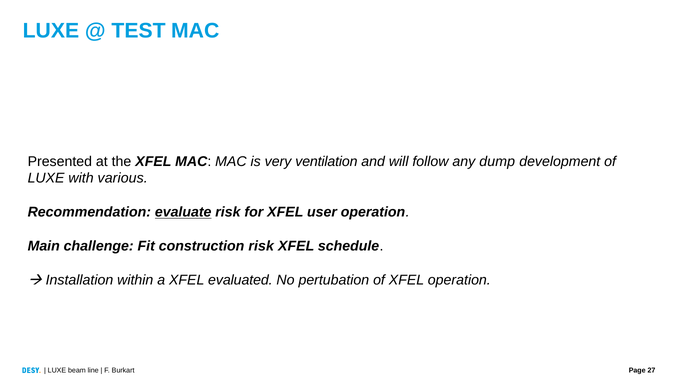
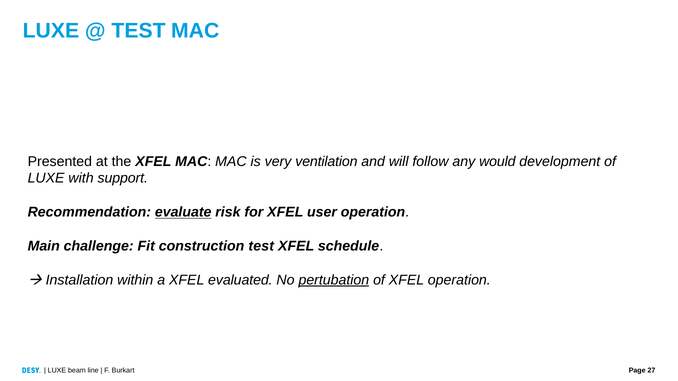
dump: dump -> would
various: various -> support
construction risk: risk -> test
pertubation underline: none -> present
